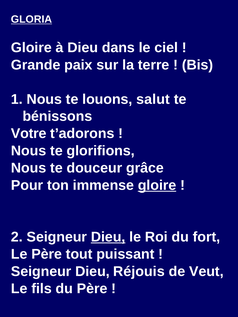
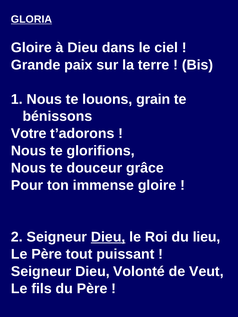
salut: salut -> grain
gloire at (157, 185) underline: present -> none
fort: fort -> lieu
Réjouis: Réjouis -> Volonté
